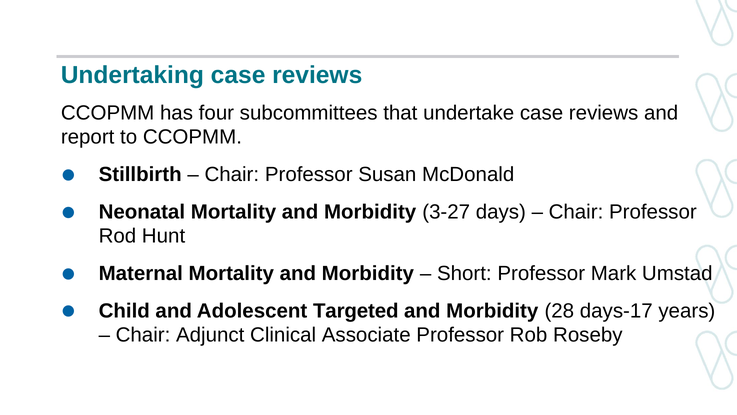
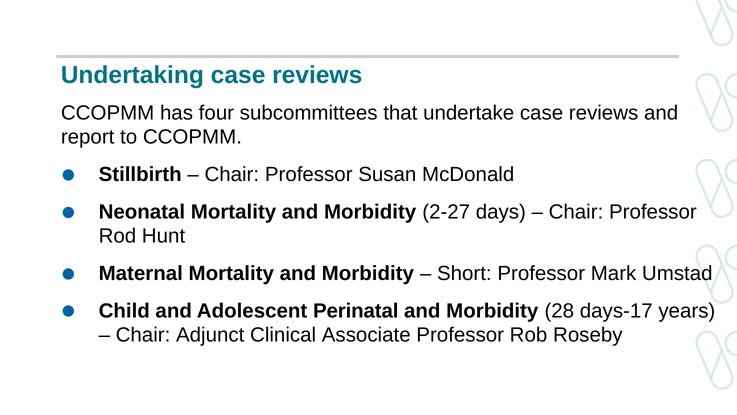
3-27: 3-27 -> 2-27
Targeted: Targeted -> Perinatal
